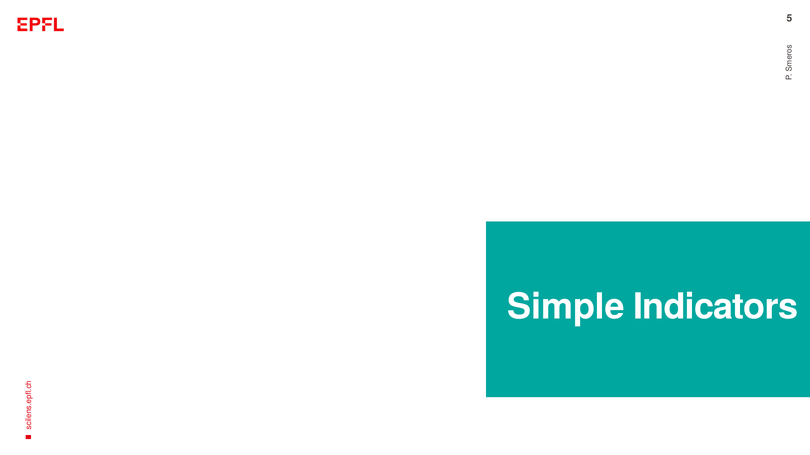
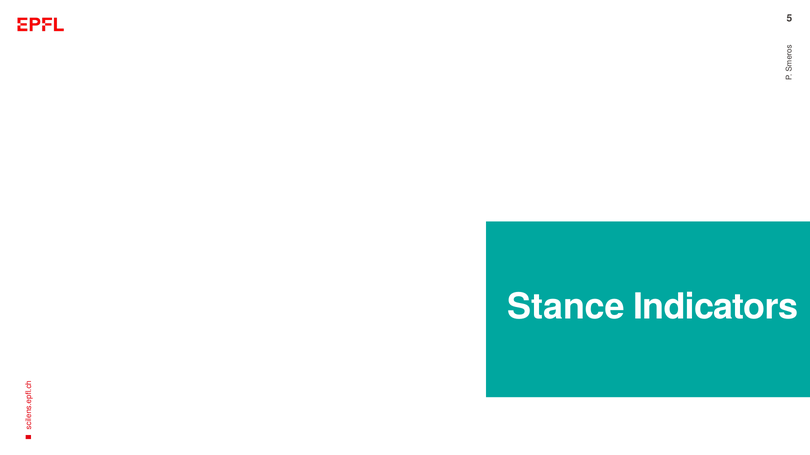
Simple: Simple -> Stance
